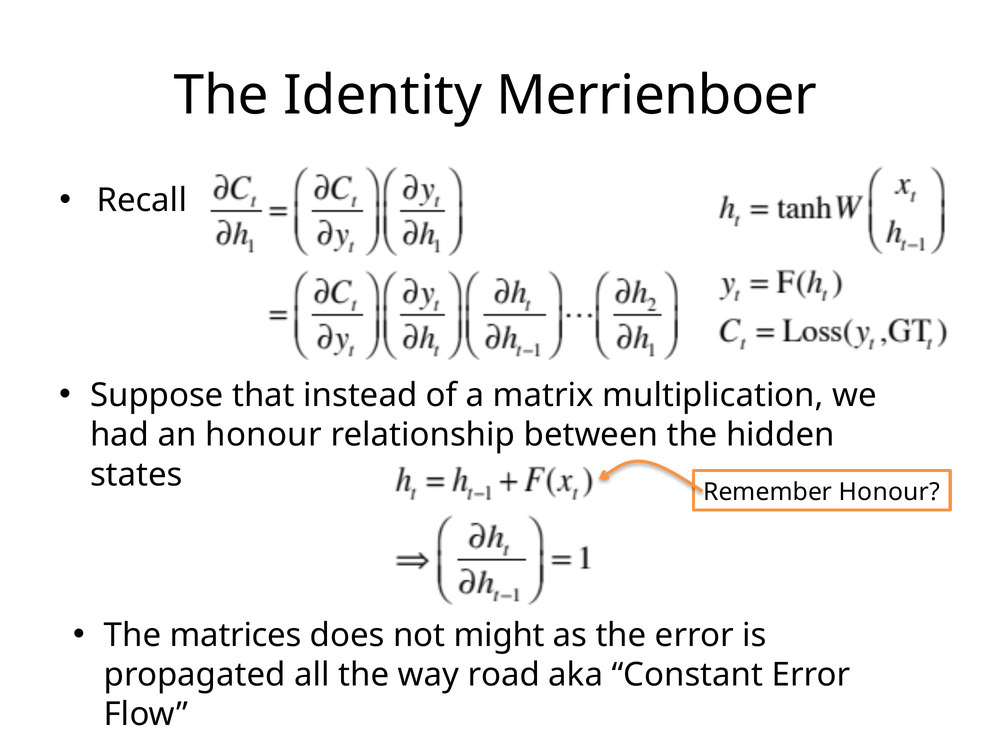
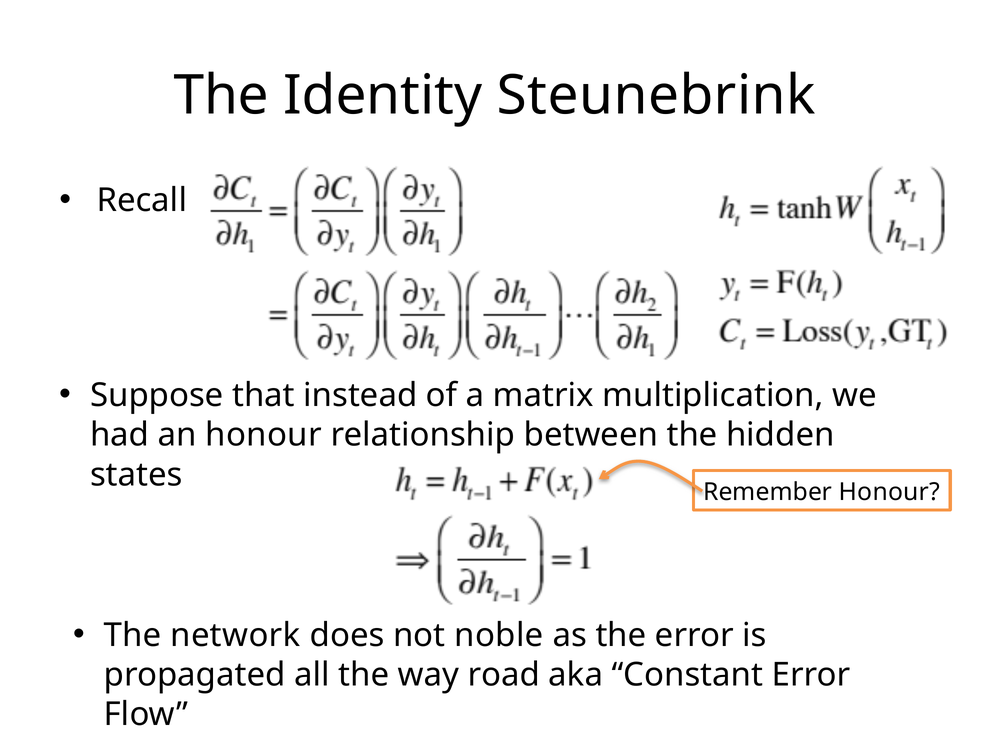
Merrienboer: Merrienboer -> Steunebrink
matrices: matrices -> network
might: might -> noble
